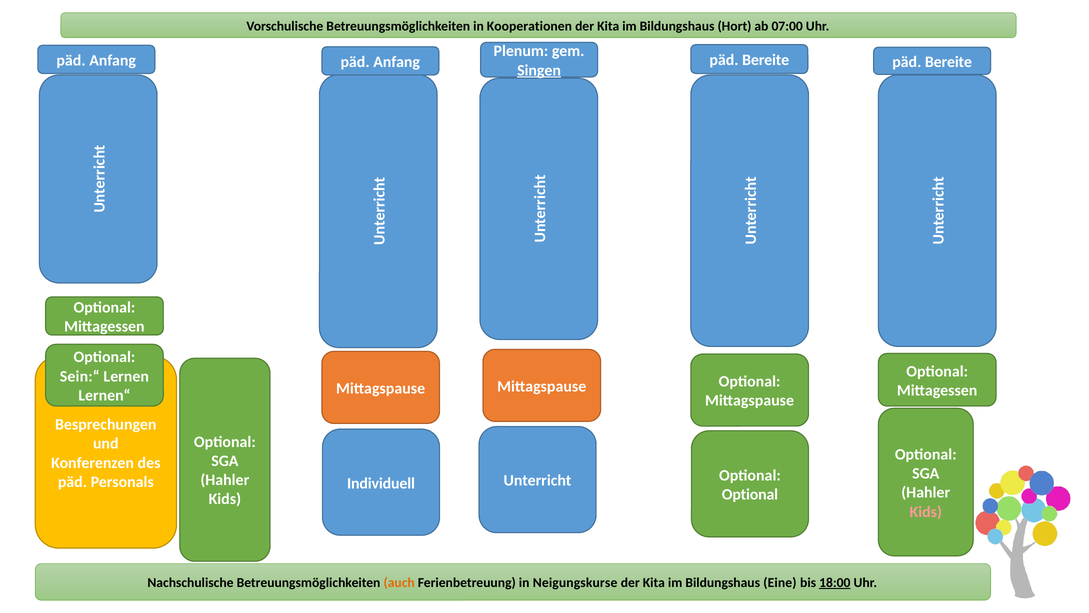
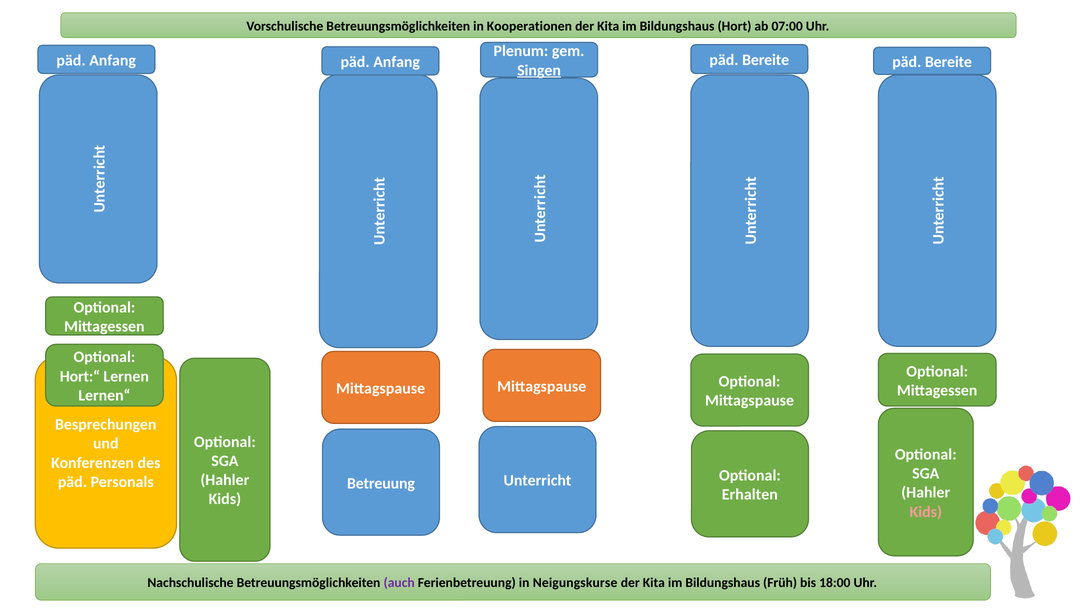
Sein:“: Sein:“ -> Hort:“
Individuell: Individuell -> Betreuung
Optional at (750, 494): Optional -> Erhalten
auch colour: orange -> purple
Eine: Eine -> Früh
18:00 underline: present -> none
